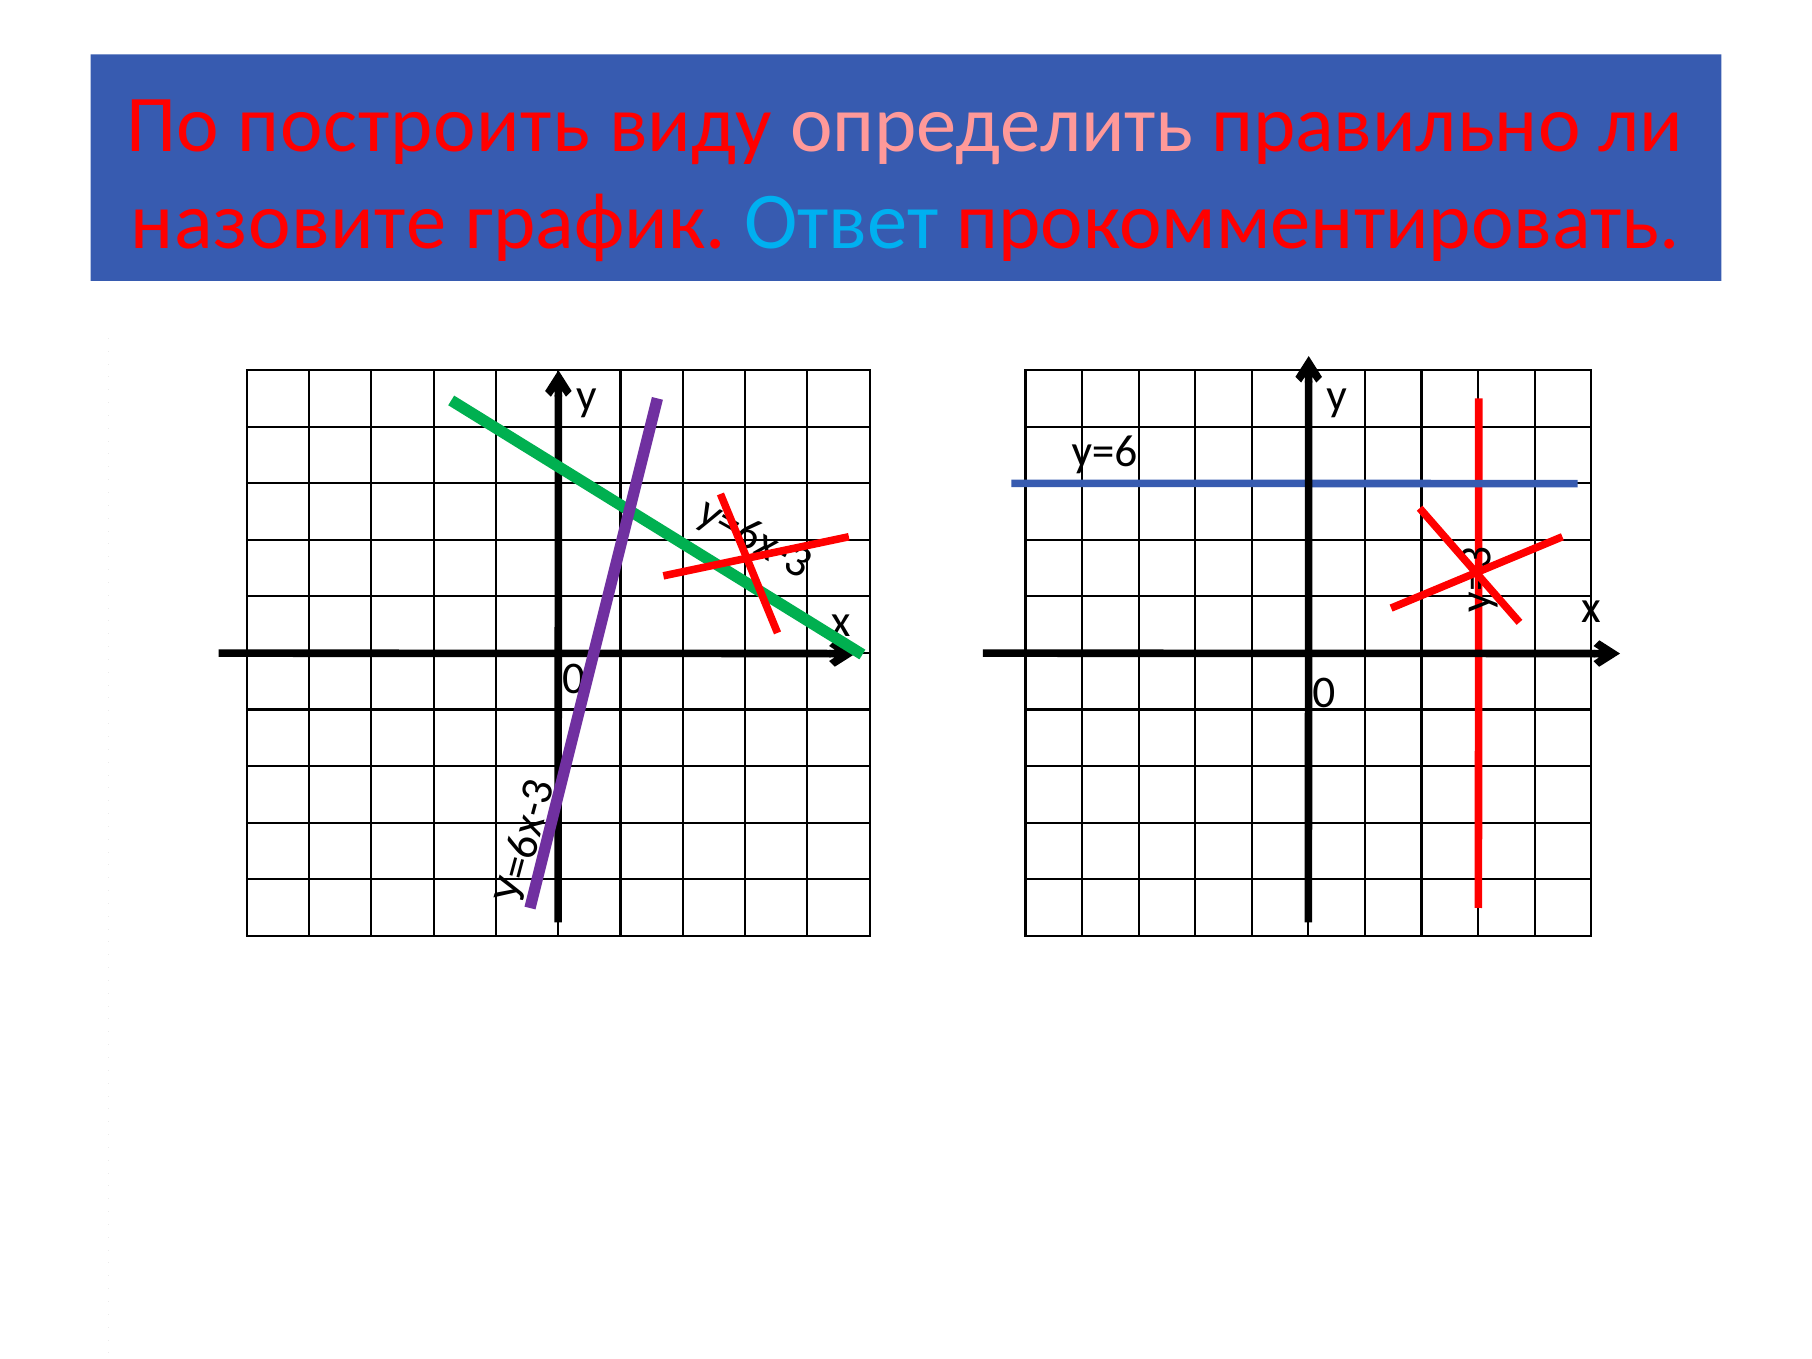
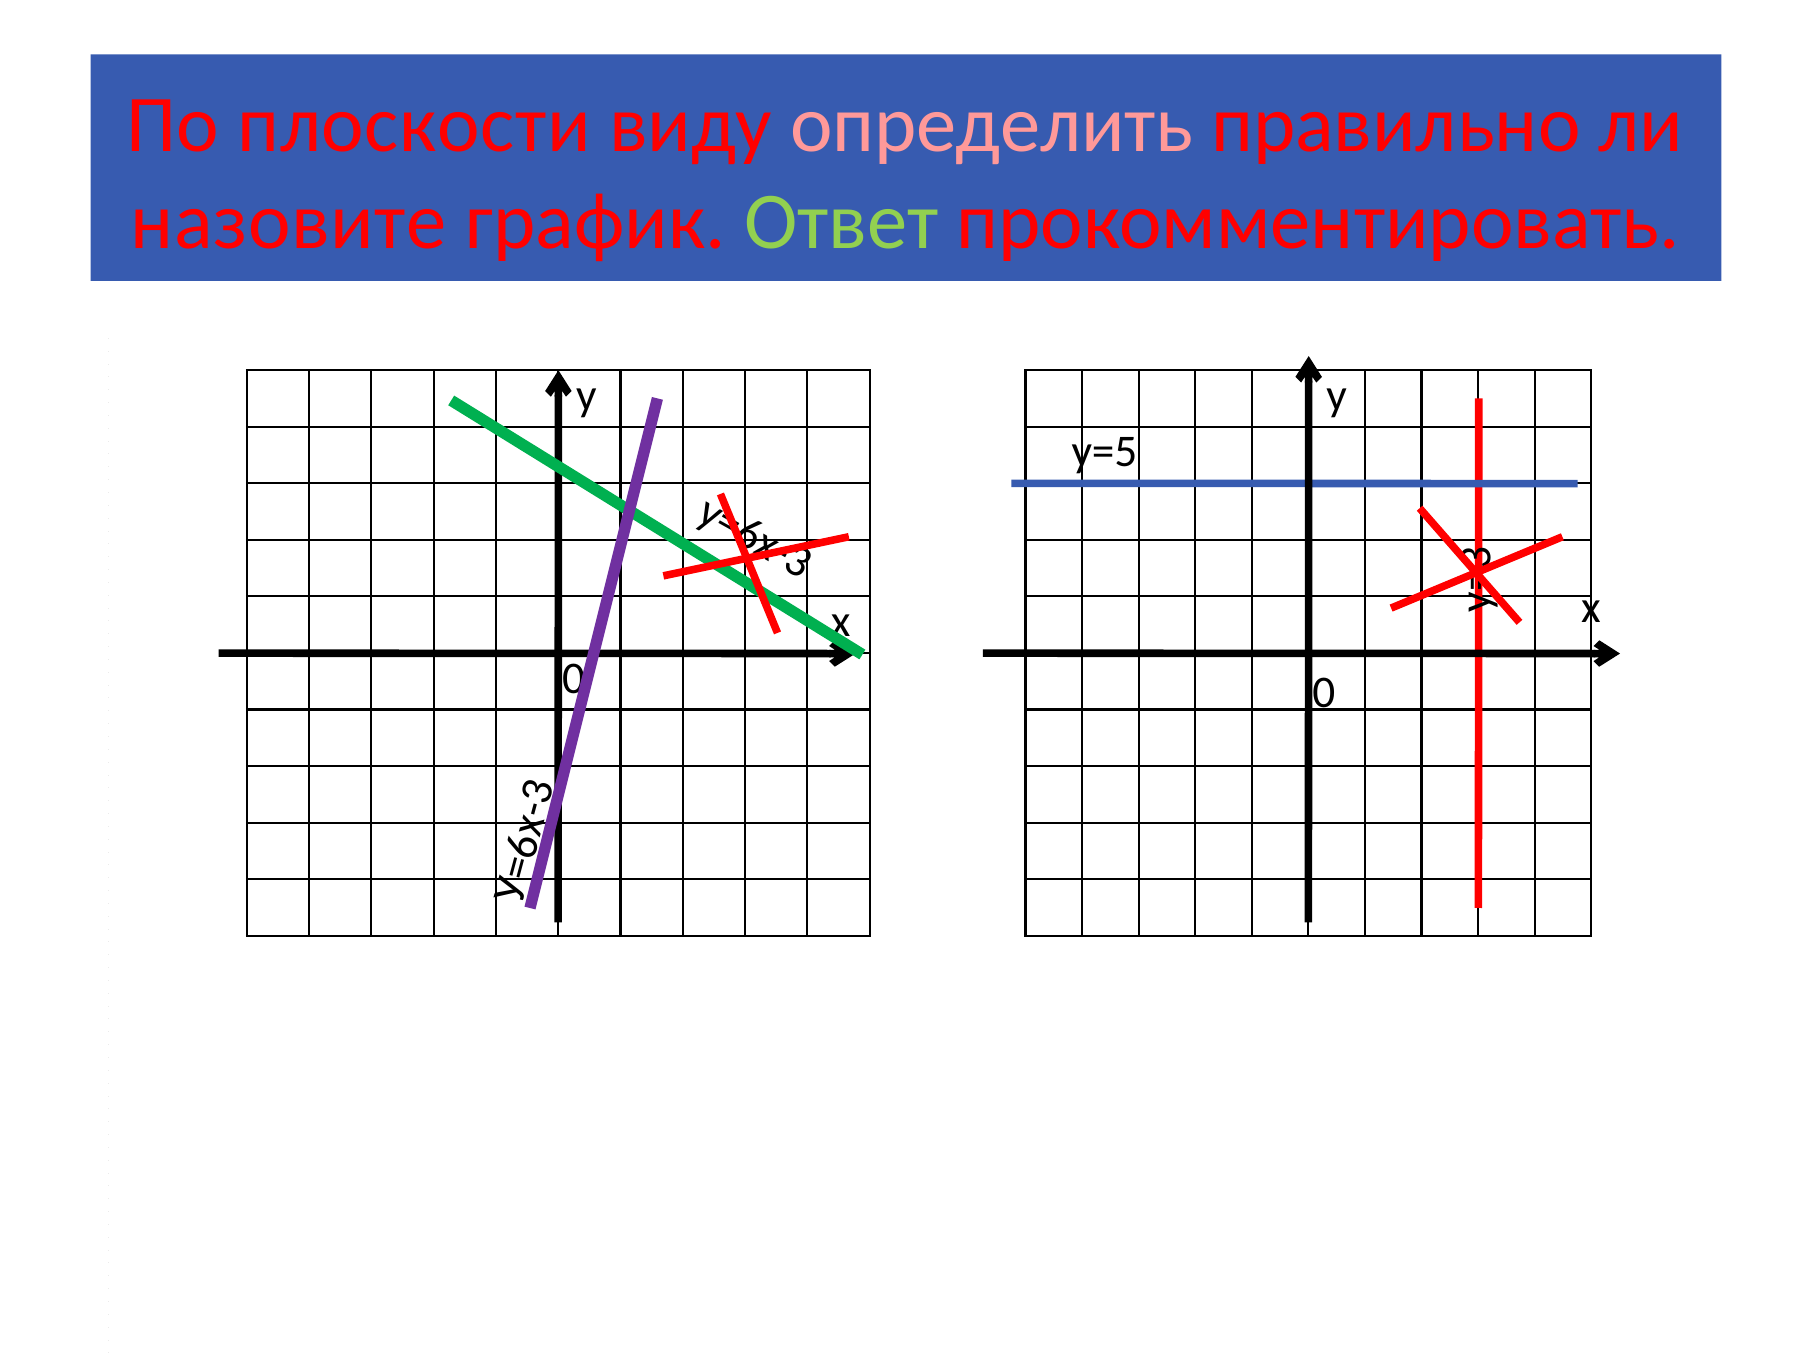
построить: построить -> плоскости
Ответ colour: light blue -> light green
у=6: у=6 -> у=5
